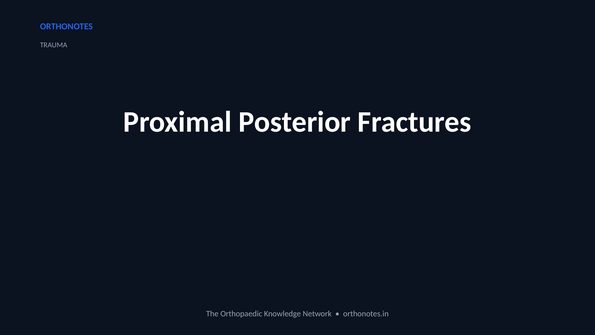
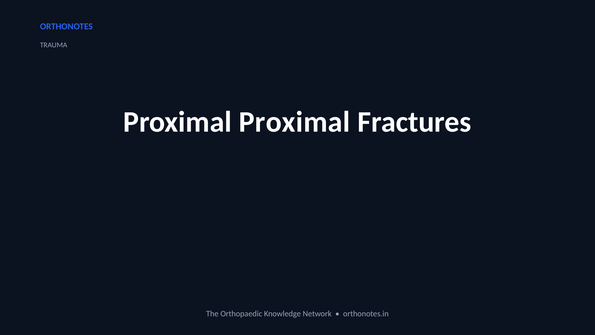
Proximal Posterior: Posterior -> Proximal
